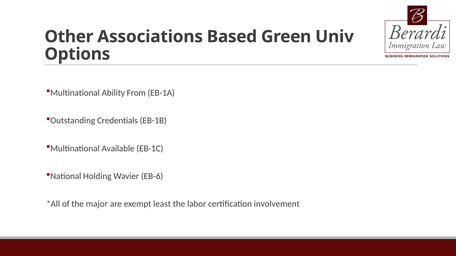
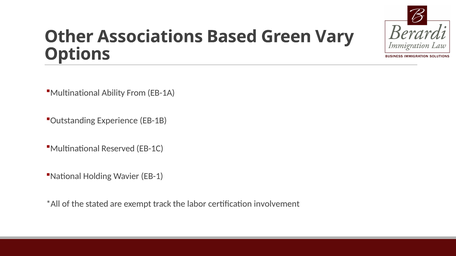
Univ: Univ -> Vary
Credentials: Credentials -> Experience
Available: Available -> Reserved
EB-6: EB-6 -> EB-1
major: major -> stated
least: least -> track
